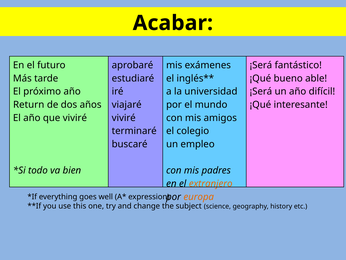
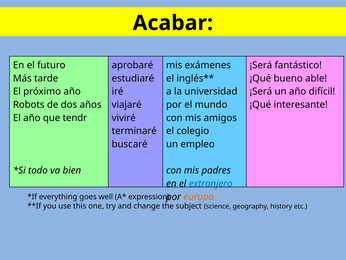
Return: Return -> Robots
que viviré: viviré -> tendr
extranjero colour: orange -> blue
